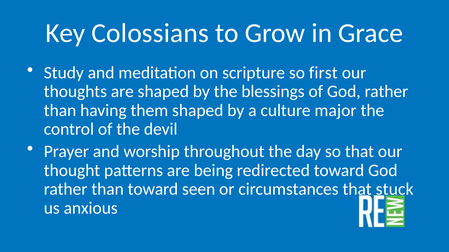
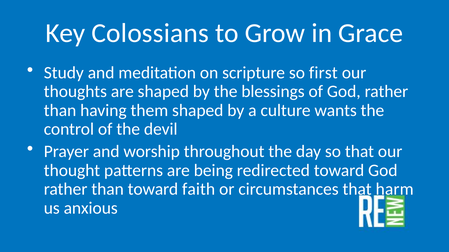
major: major -> wants
seen: seen -> faith
stuck: stuck -> harm
